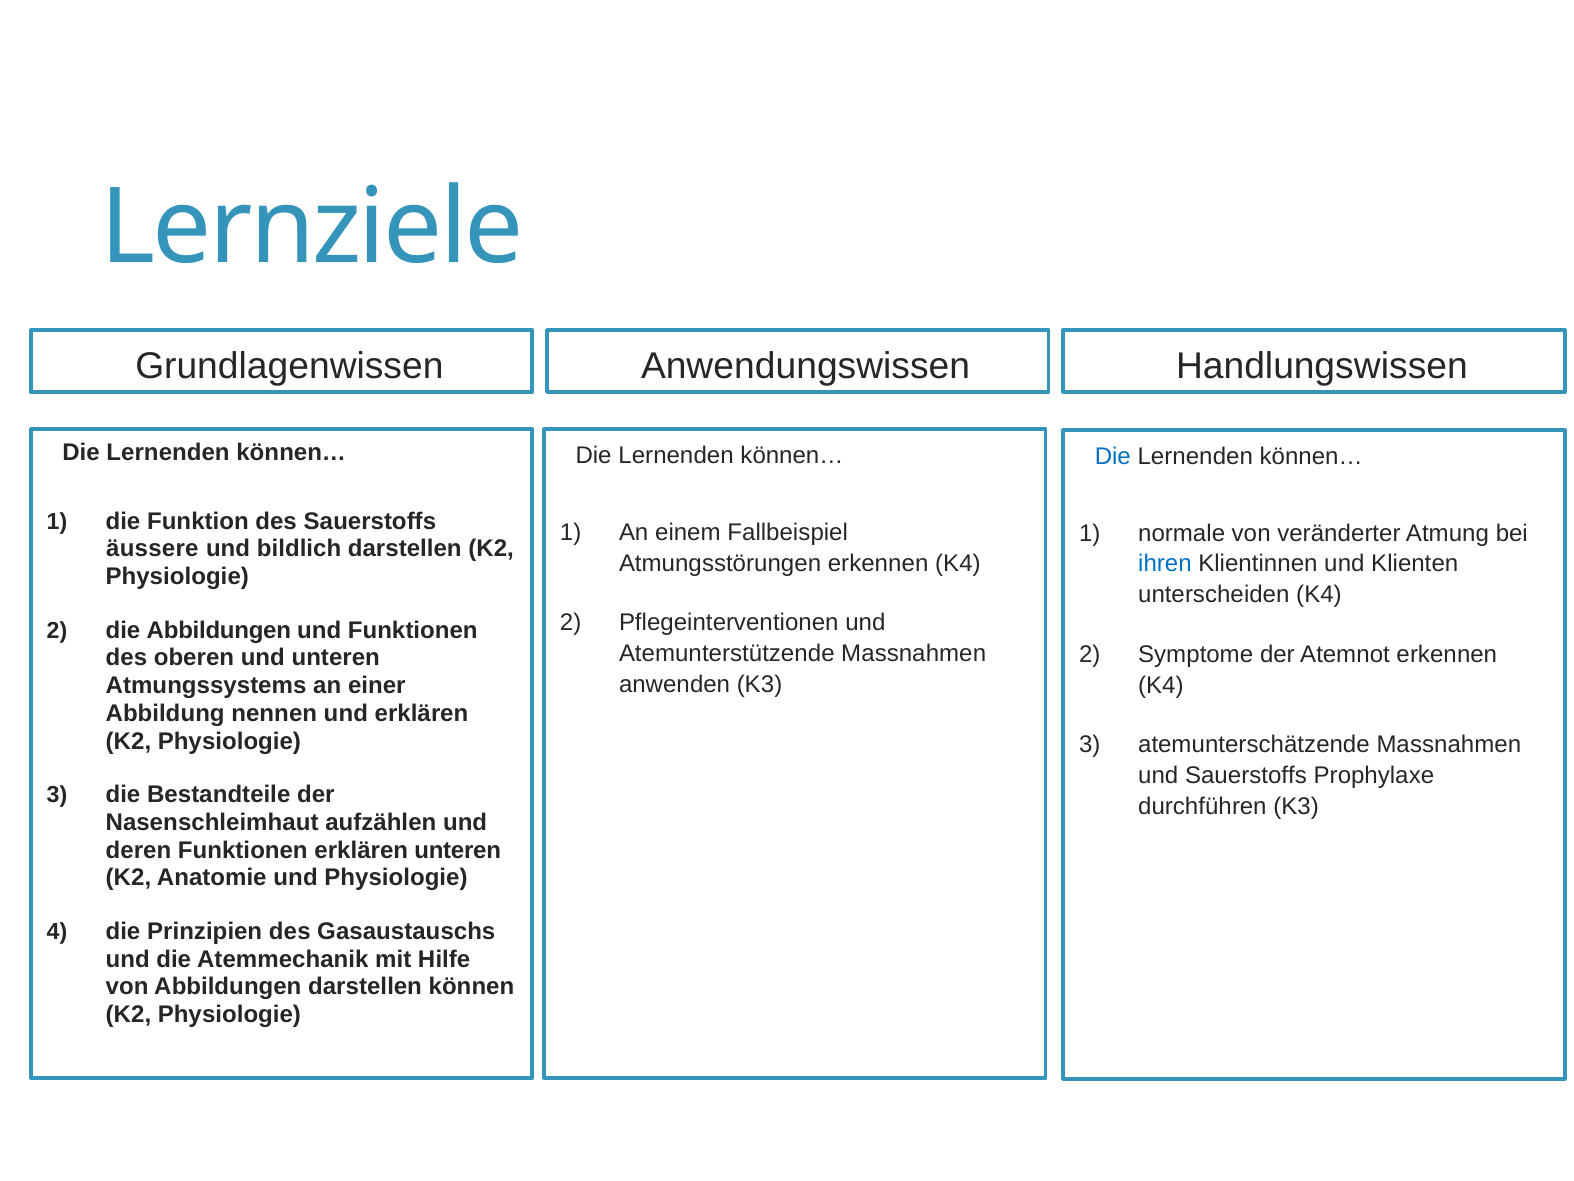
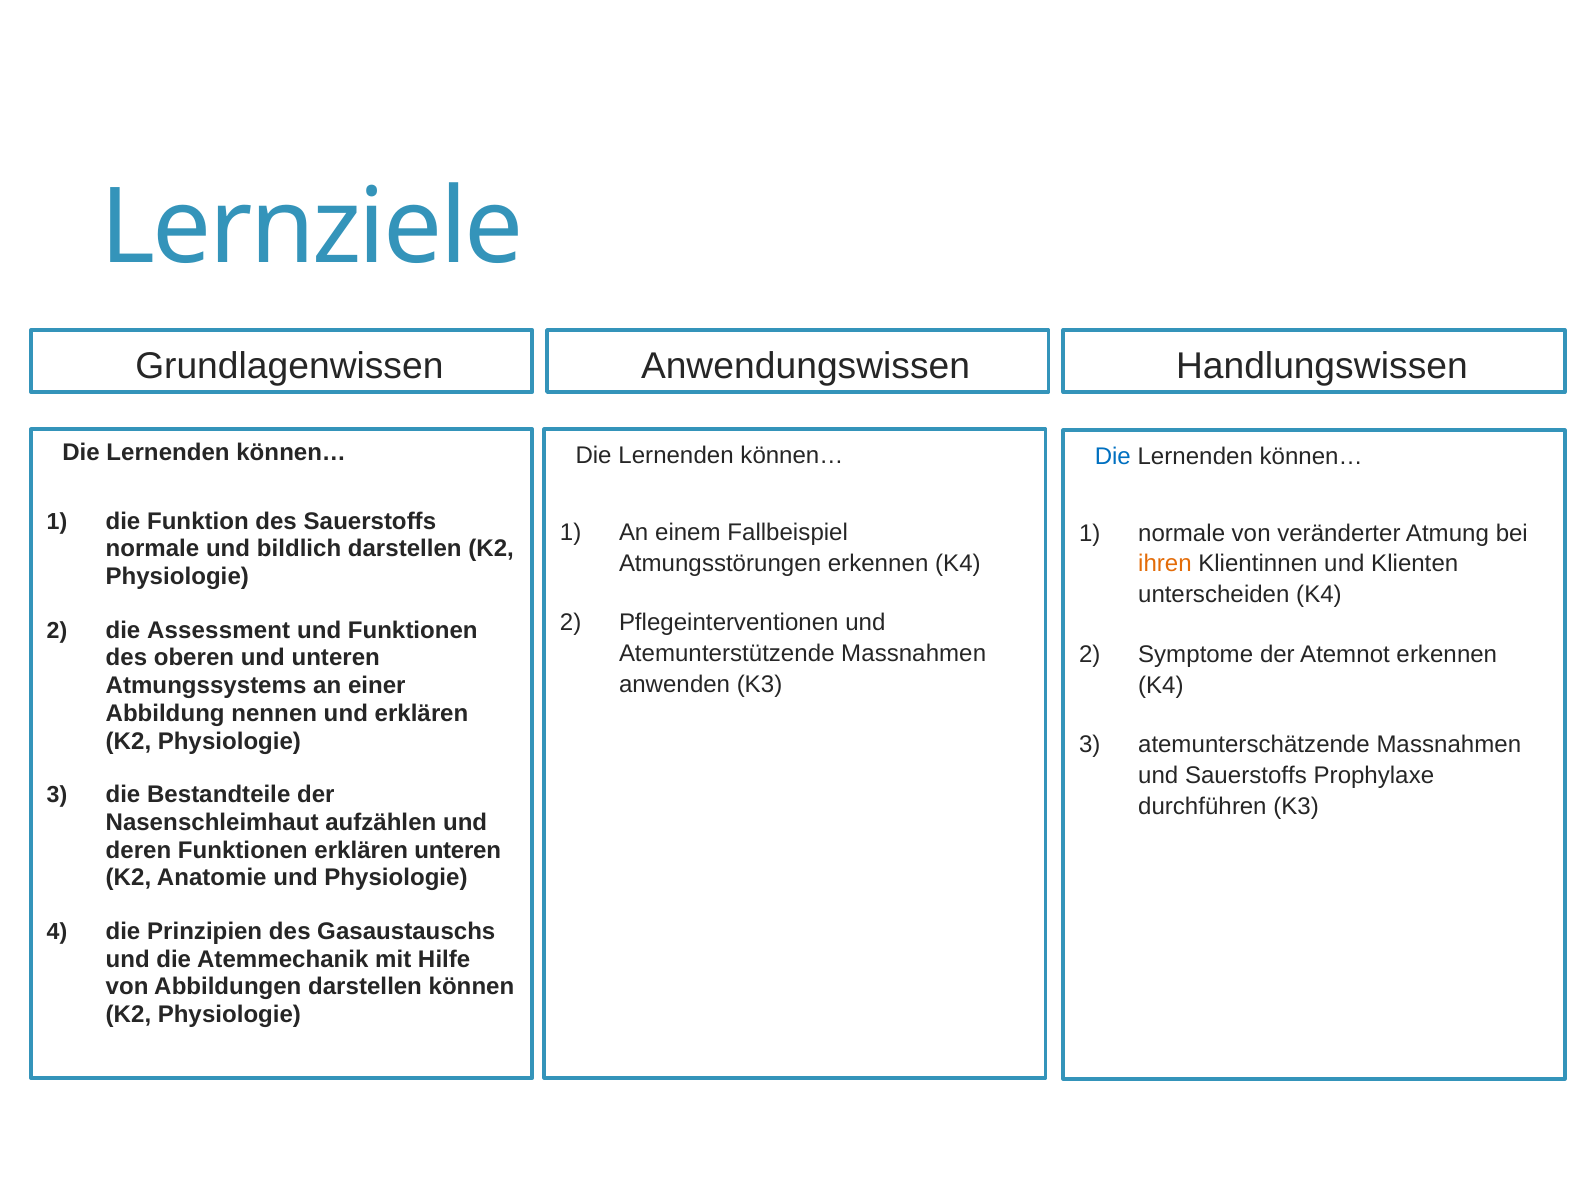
äussere at (152, 549): äussere -> normale
ihren colour: blue -> orange
die Abbildungen: Abbildungen -> Assessment
